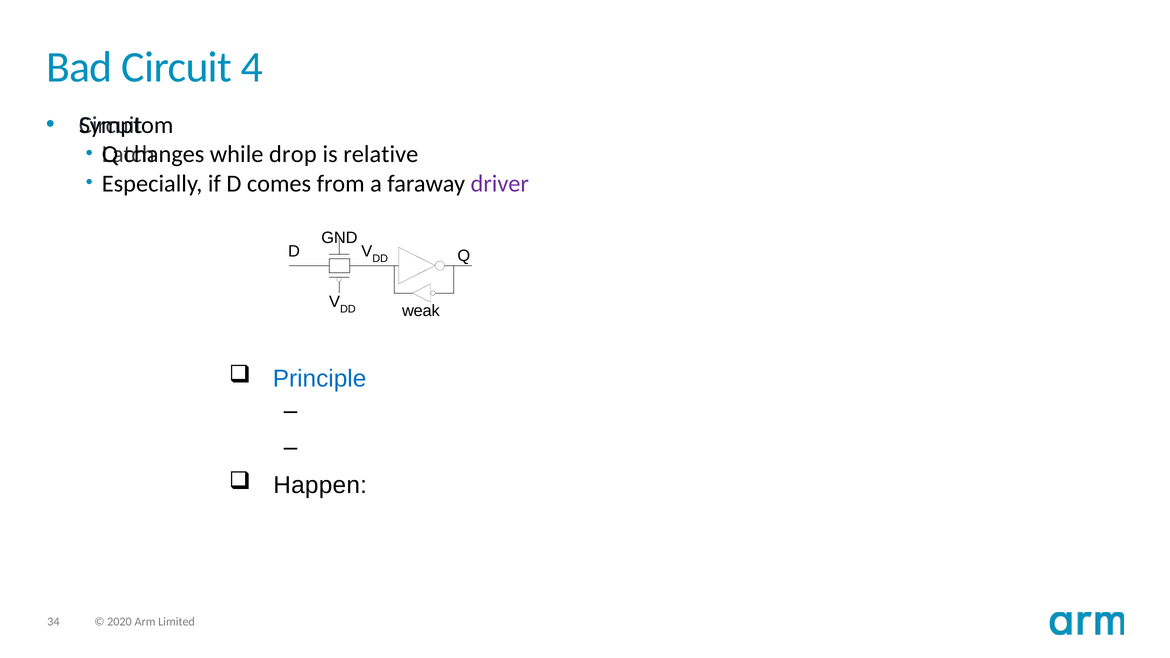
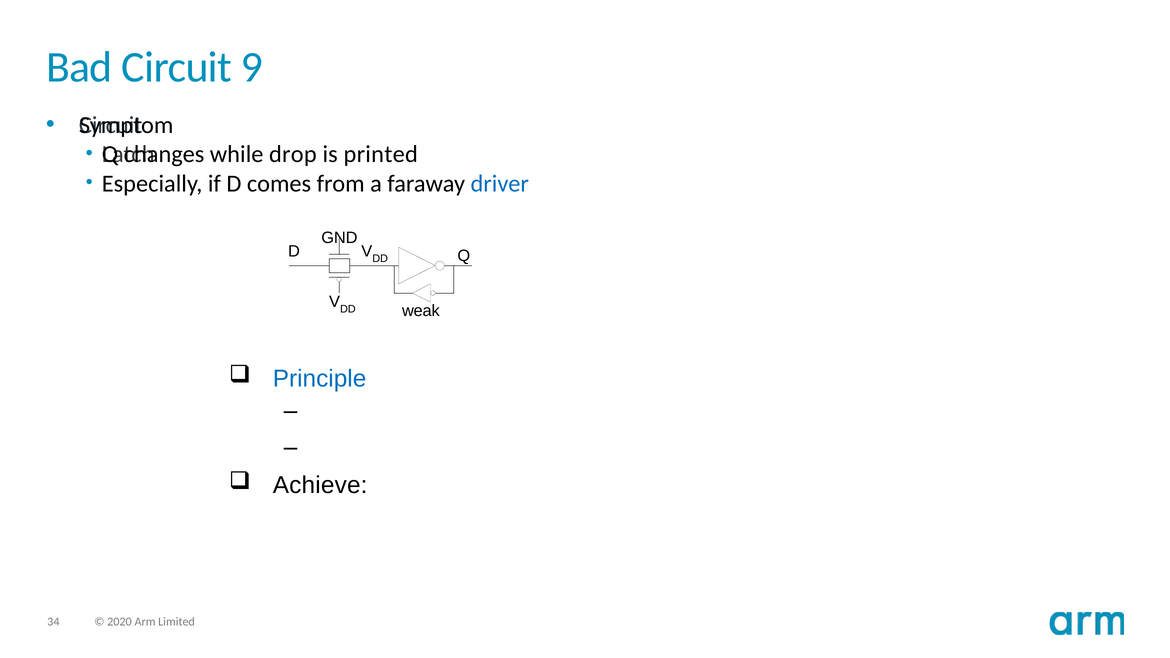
4: 4 -> 9
relative: relative -> printed
driver colour: purple -> blue
Happen: Happen -> Achieve
